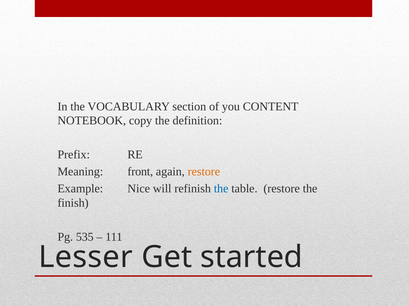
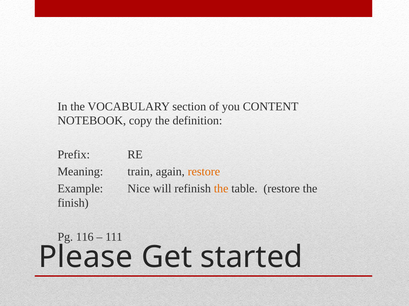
front: front -> train
the at (221, 189) colour: blue -> orange
535: 535 -> 116
Lesser: Lesser -> Please
